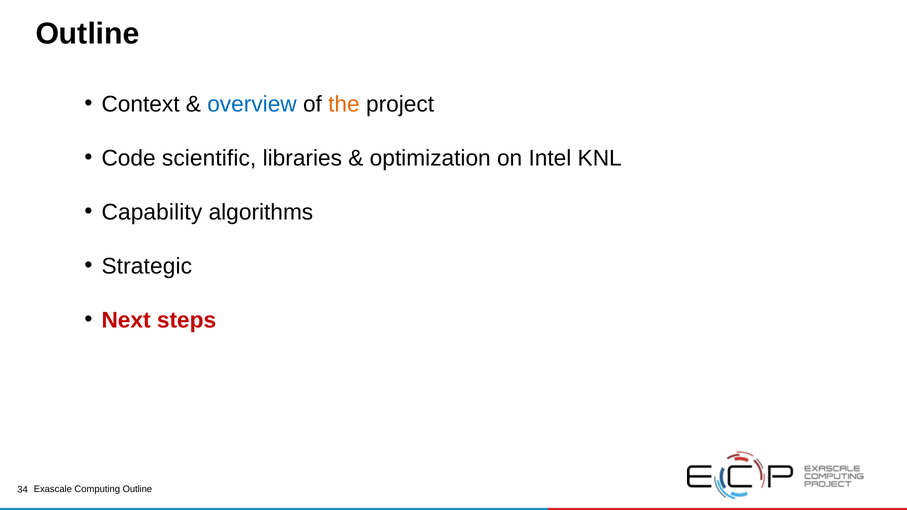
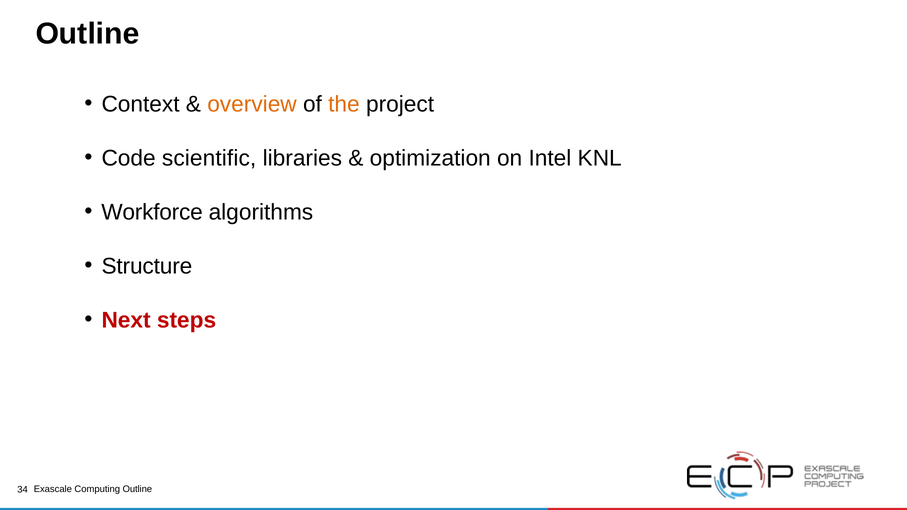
overview colour: blue -> orange
Capability: Capability -> Workforce
Strategic: Strategic -> Structure
